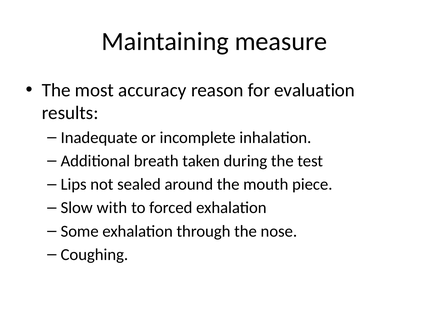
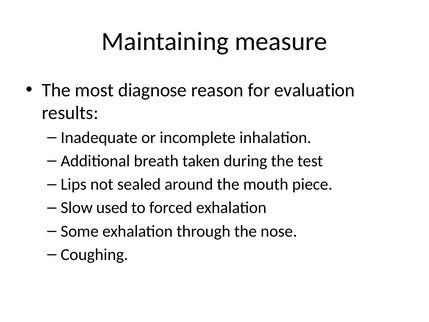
accuracy: accuracy -> diagnose
with: with -> used
